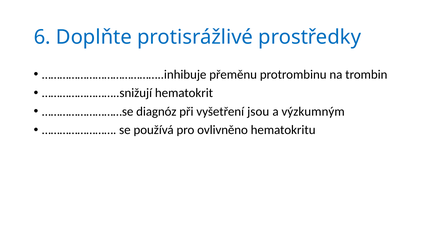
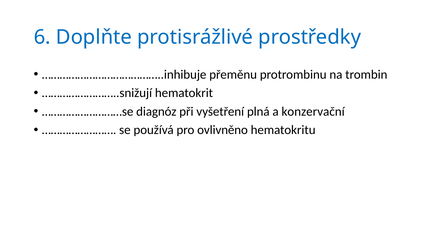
jsou: jsou -> plná
výzkumným: výzkumným -> konzervační
